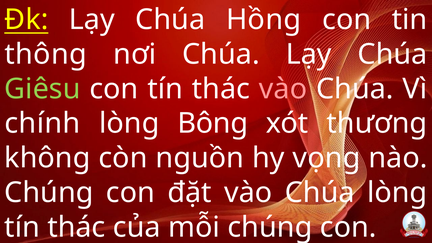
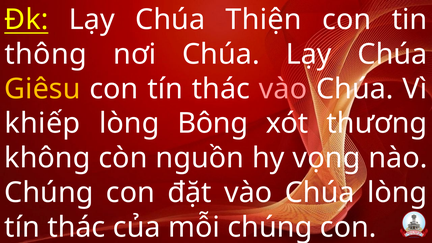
Hồng: Hồng -> Thiện
Giêsu colour: light green -> yellow
chính: chính -> khiếp
